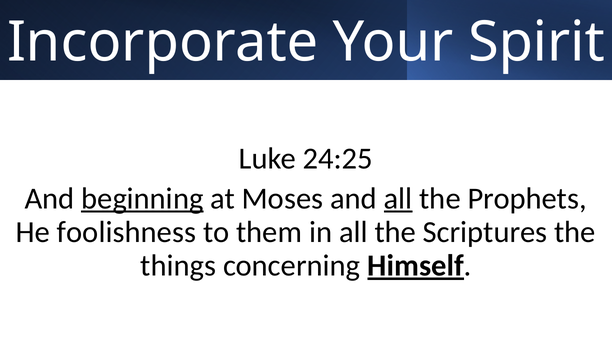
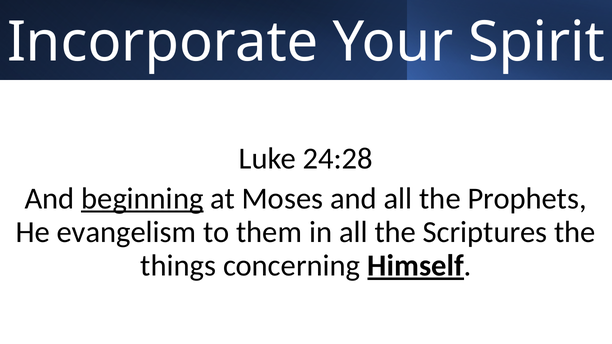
24:25: 24:25 -> 24:28
all at (398, 199) underline: present -> none
foolishness: foolishness -> evangelism
